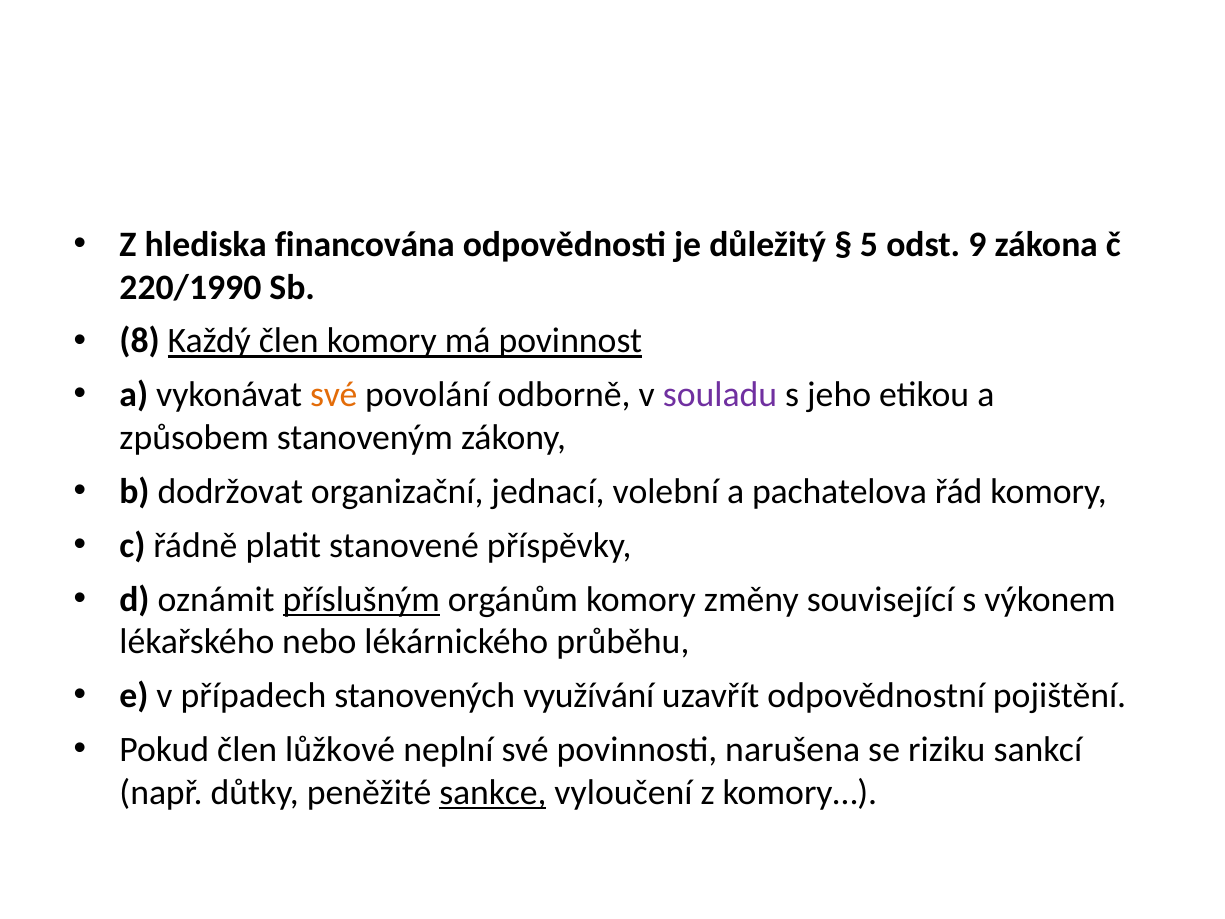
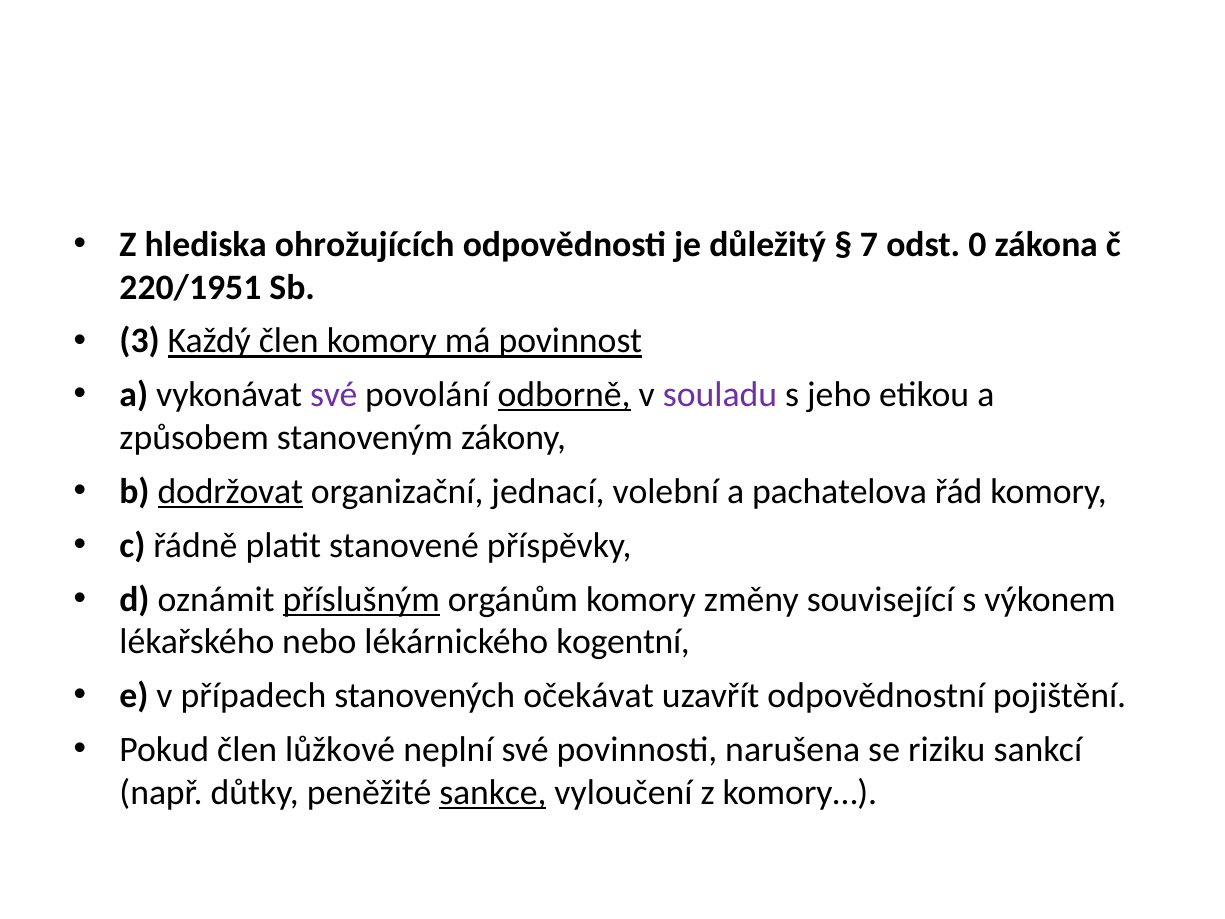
financována: financována -> ohrožujících
5: 5 -> 7
9: 9 -> 0
220/1990: 220/1990 -> 220/1951
8: 8 -> 3
své at (334, 395) colour: orange -> purple
odborně underline: none -> present
dodržovat underline: none -> present
průběhu: průběhu -> kogentní
využívání: využívání -> očekávat
